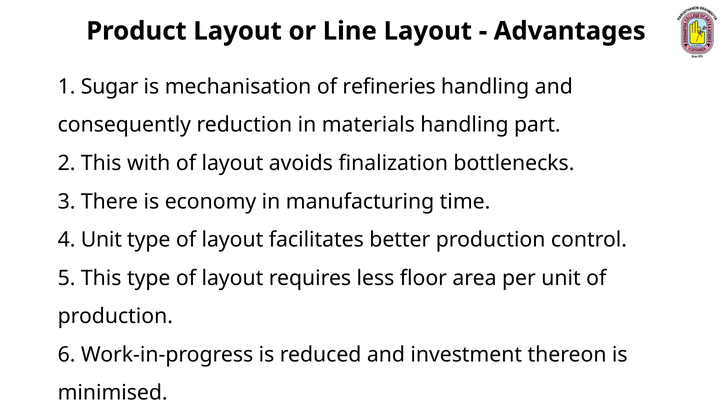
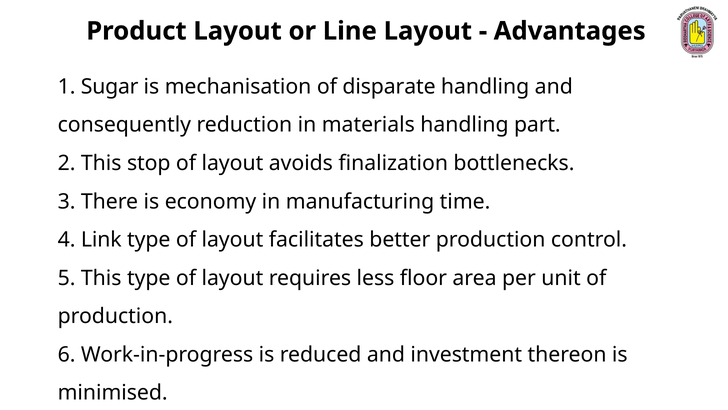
refineries: refineries -> disparate
with: with -> stop
4 Unit: Unit -> Link
